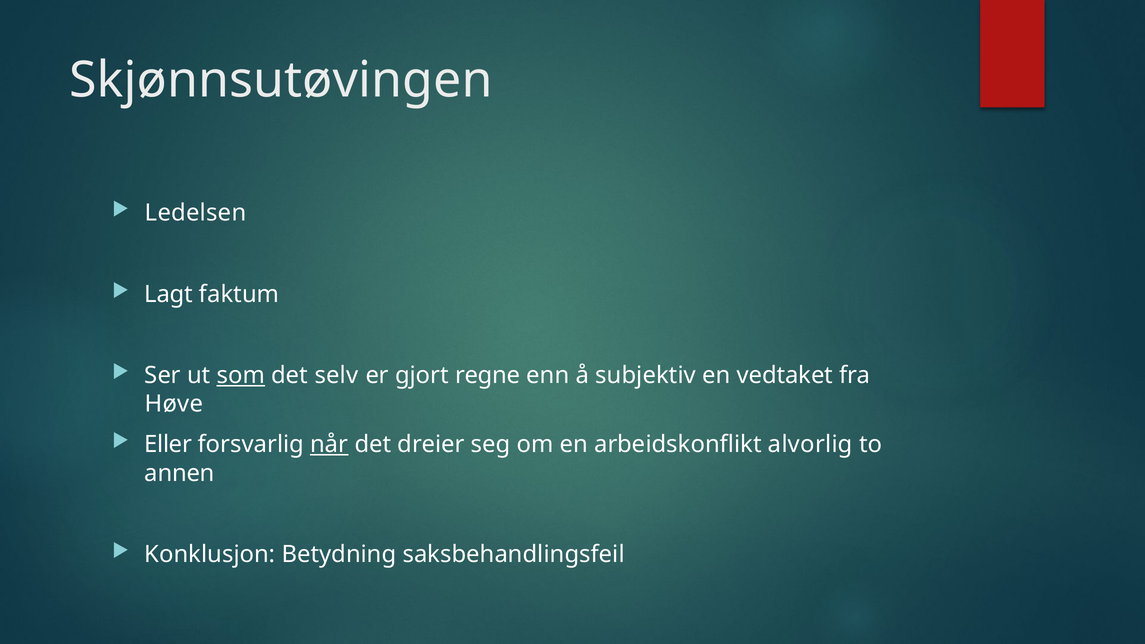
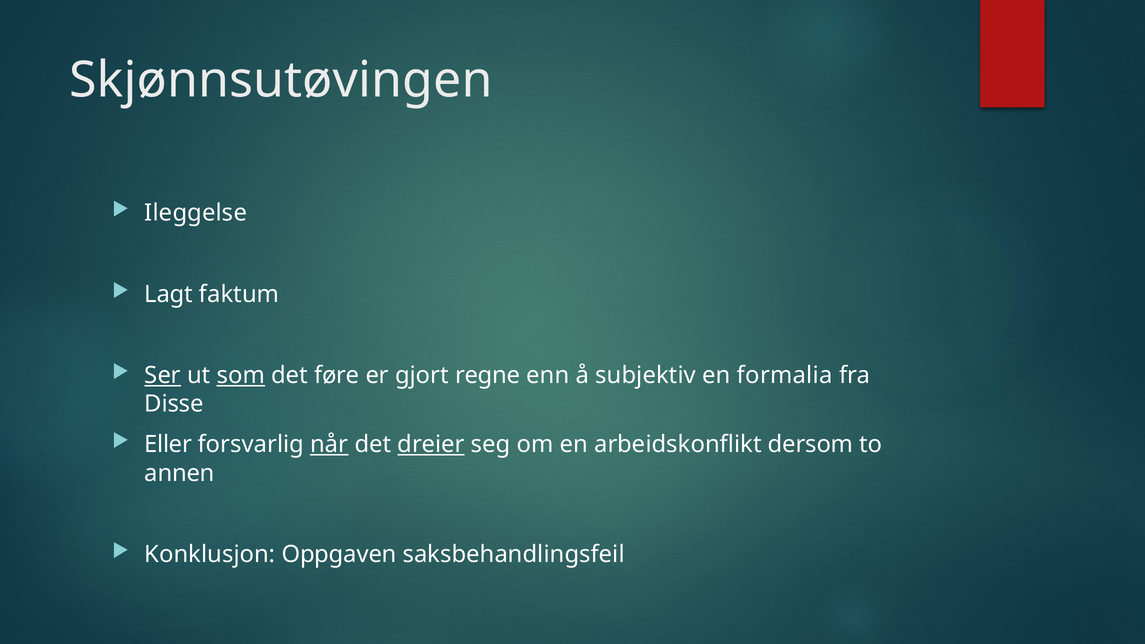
Ledelsen: Ledelsen -> Ileggelse
Ser underline: none -> present
selv: selv -> føre
vedtaket: vedtaket -> formalia
Høve: Høve -> Disse
dreier underline: none -> present
alvorlig: alvorlig -> dersom
Betydning: Betydning -> Oppgaven
